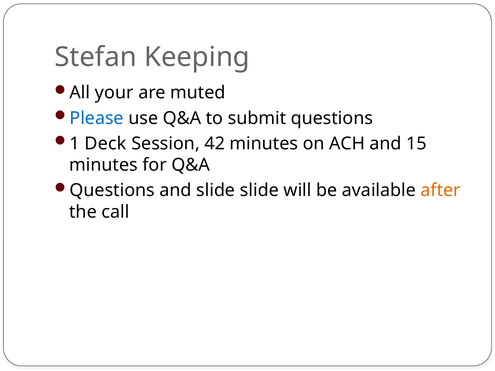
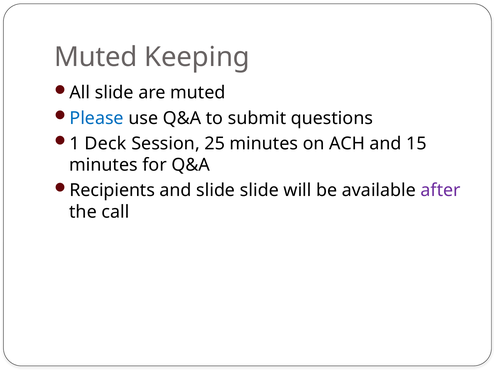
Stefan at (96, 57): Stefan -> Muted
All your: your -> slide
42: 42 -> 25
Questions at (112, 191): Questions -> Recipients
after colour: orange -> purple
